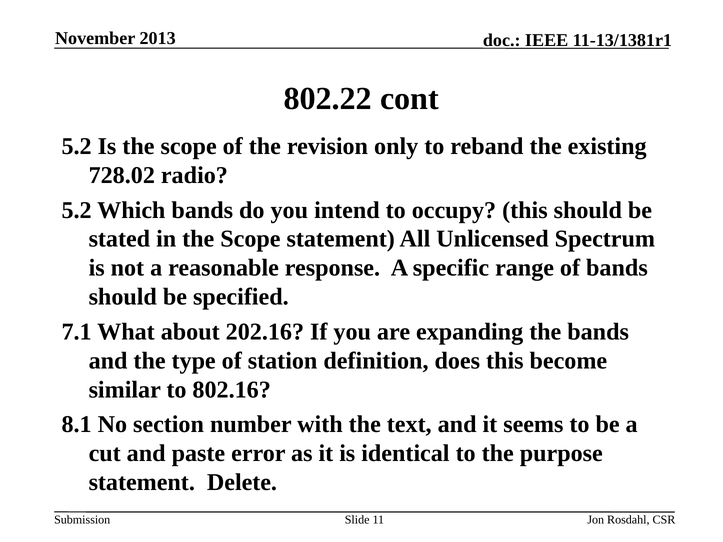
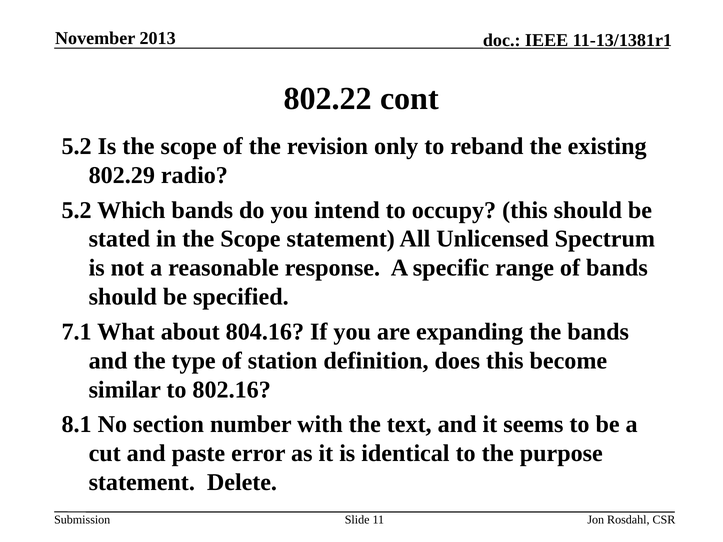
728.02: 728.02 -> 802.29
202.16: 202.16 -> 804.16
